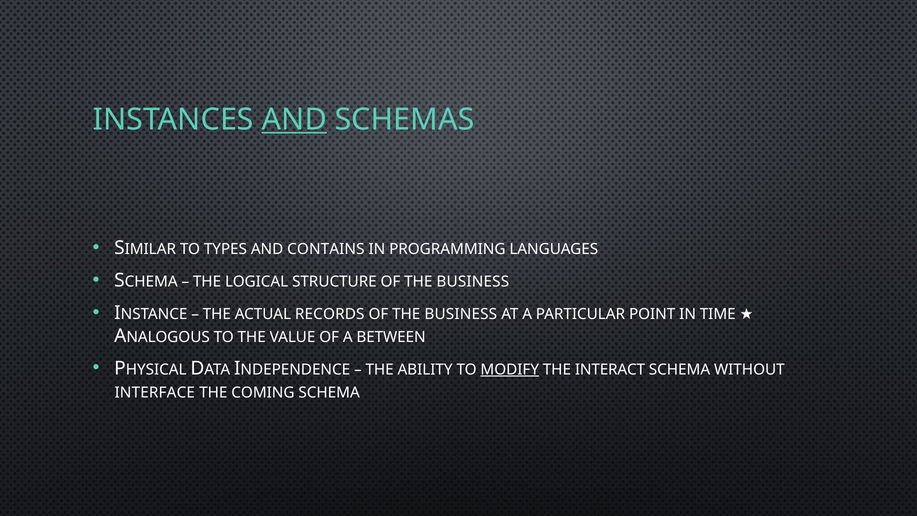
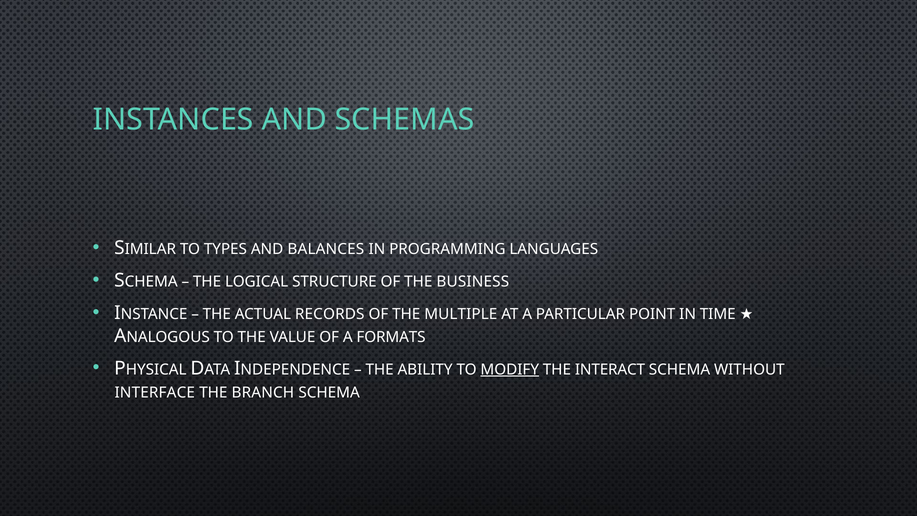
AND at (294, 120) underline: present -> none
CONTAINS: CONTAINS -> BALANCES
BUSINESS at (461, 314): BUSINESS -> MULTIPLE
BETWEEN: BETWEEN -> FORMATS
COMING: COMING -> BRANCH
